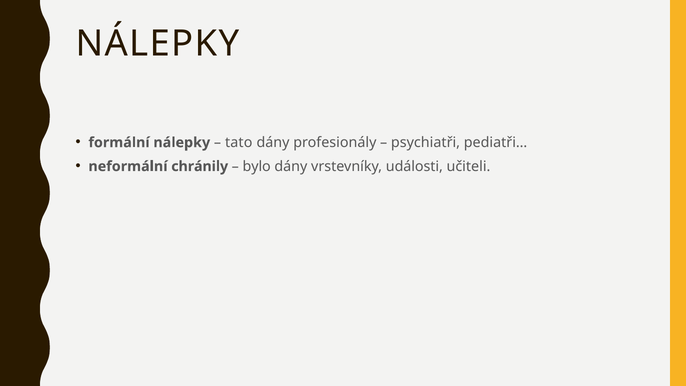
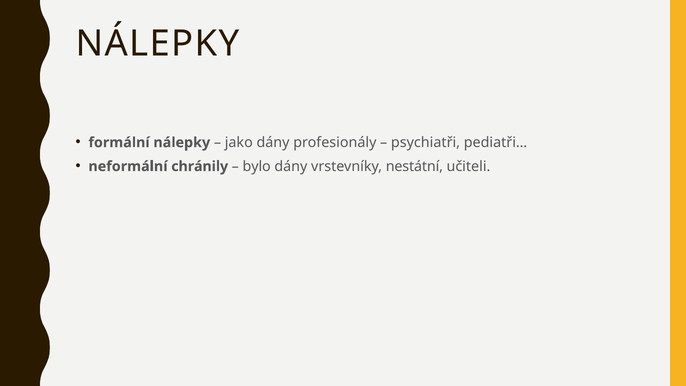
tato: tato -> jako
události: události -> nestátní
